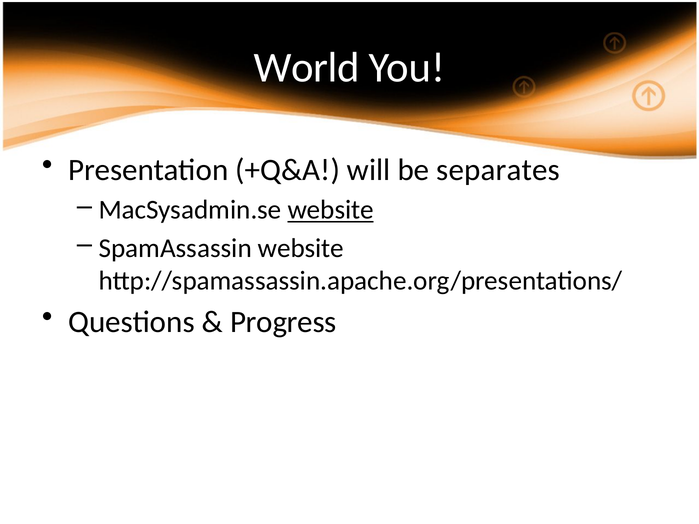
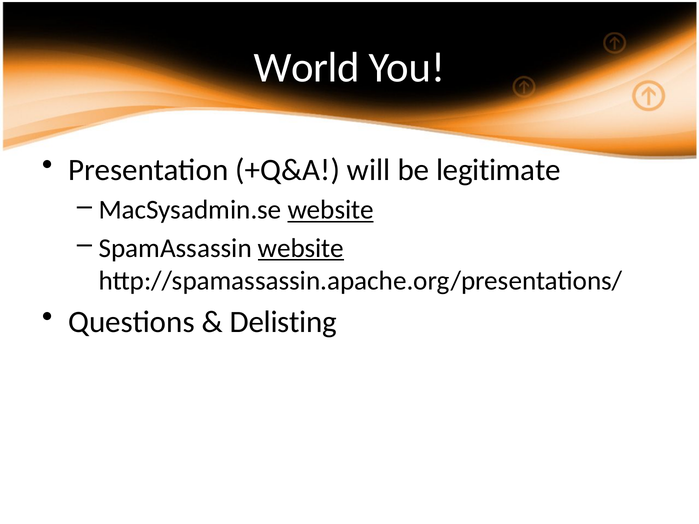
separates: separates -> legitimate
website at (301, 248) underline: none -> present
Progress: Progress -> Delisting
